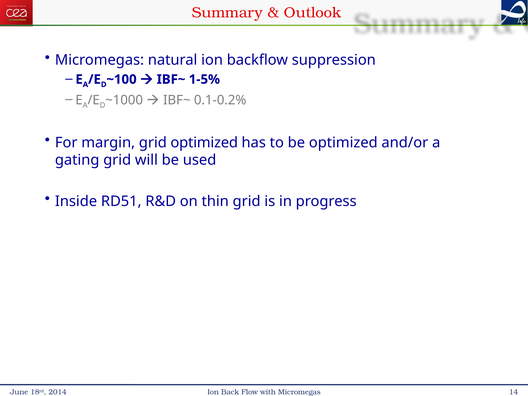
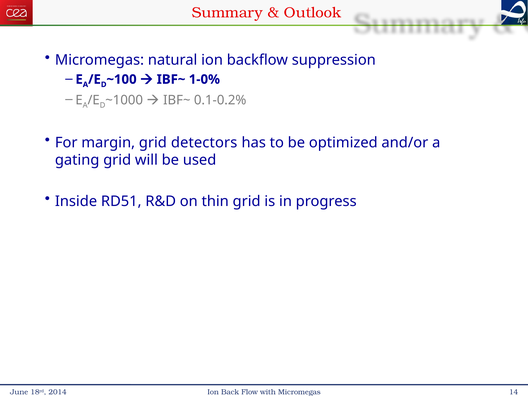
1-5%: 1-5% -> 1-0%
grid optimized: optimized -> detectors
